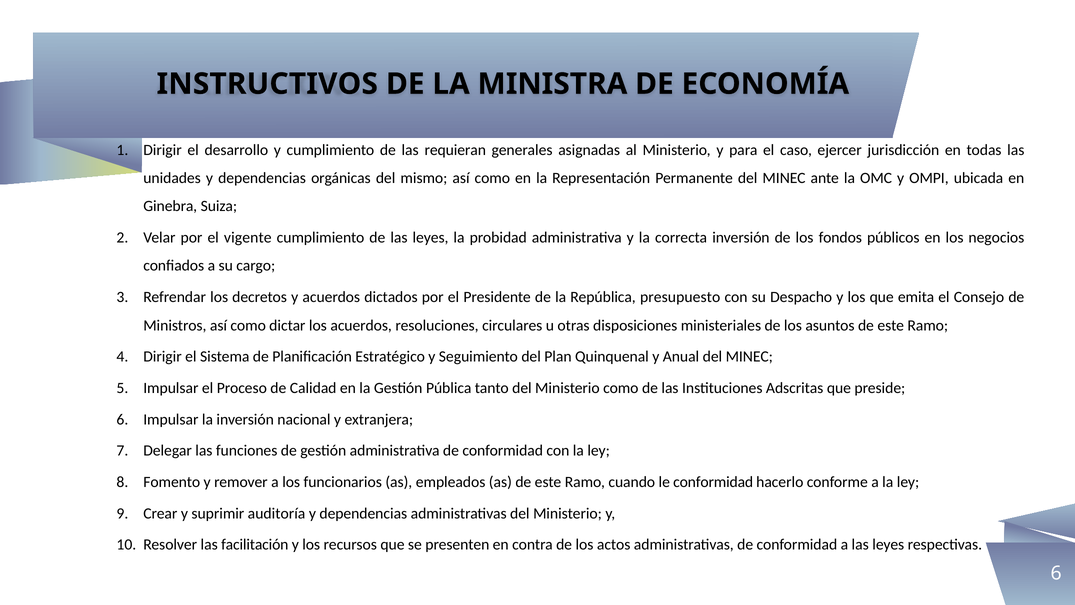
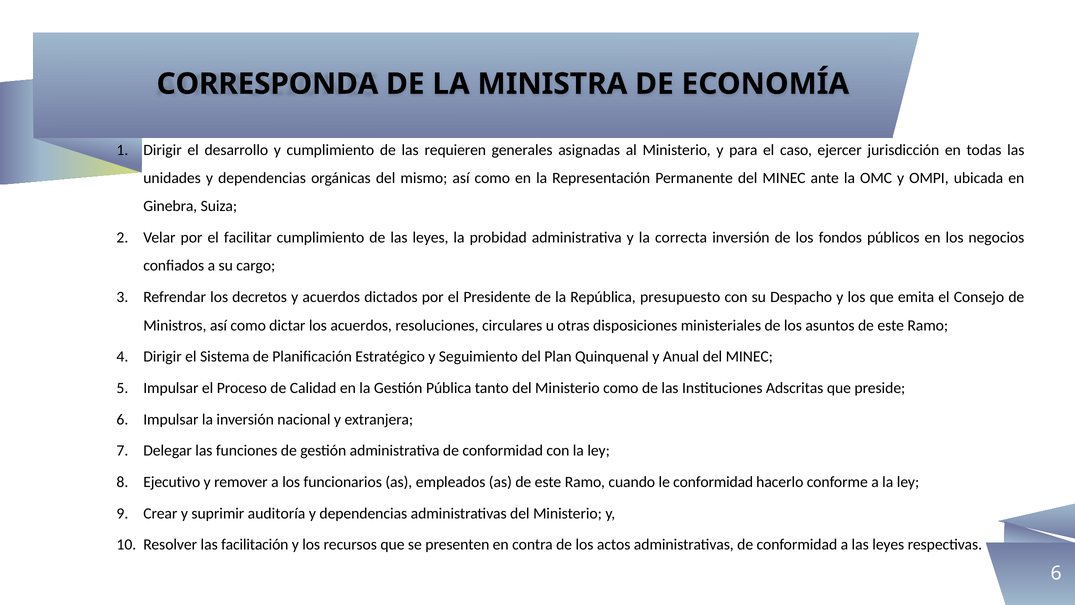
INSTRUCTIVOS: INSTRUCTIVOS -> CORRESPONDA
requieran: requieran -> requieren
vigente: vigente -> facilitar
Fomento: Fomento -> Ejecutivo
